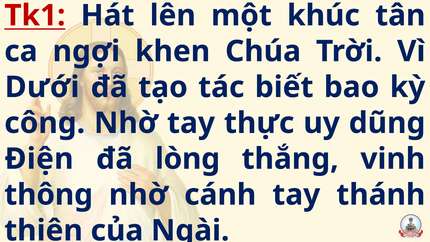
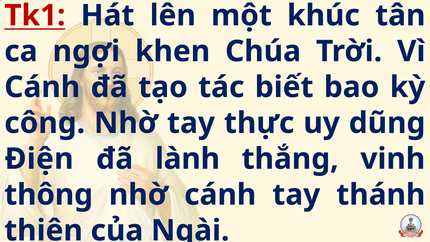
Dưới at (42, 87): Dưới -> Cánh
lòng: lòng -> lành
